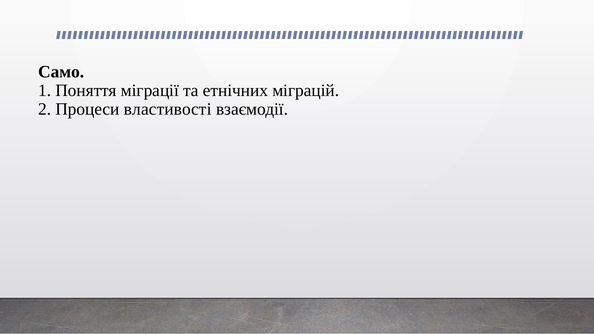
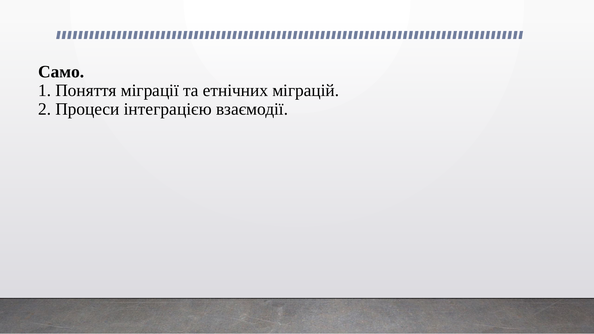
властивості: властивості -> інтеграцією
